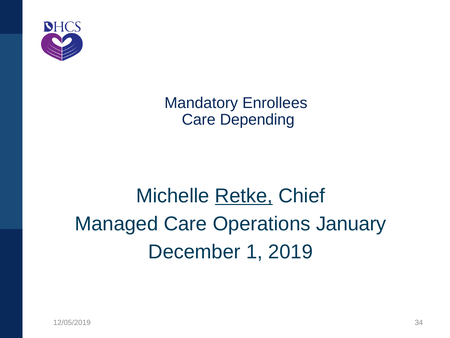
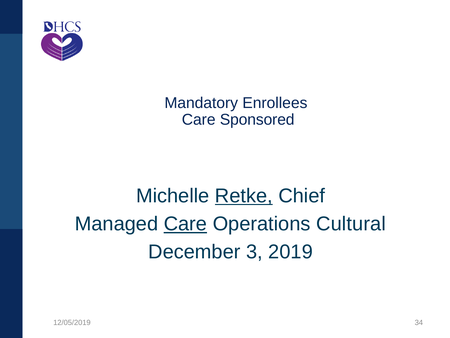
Depending: Depending -> Sponsored
Care at (185, 224) underline: none -> present
January: January -> Cultural
1: 1 -> 3
